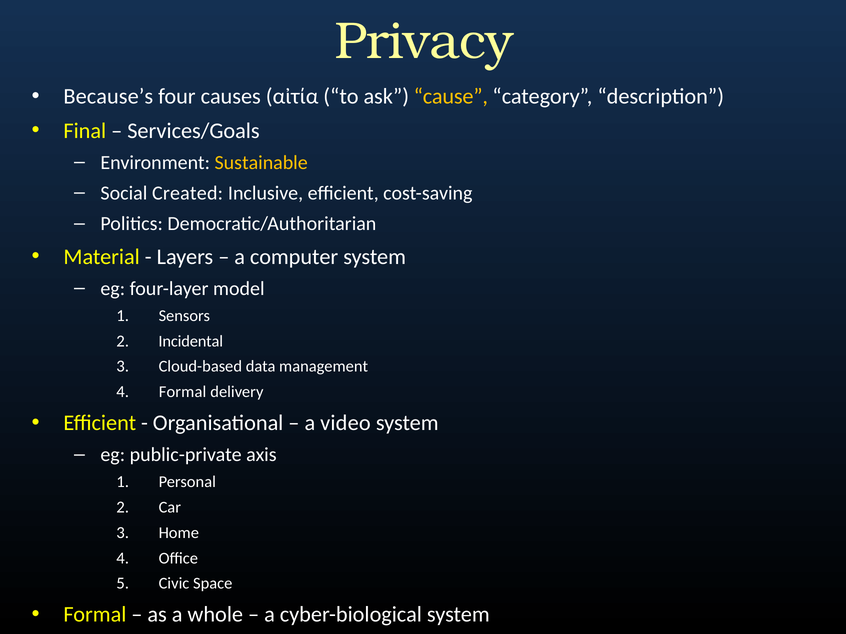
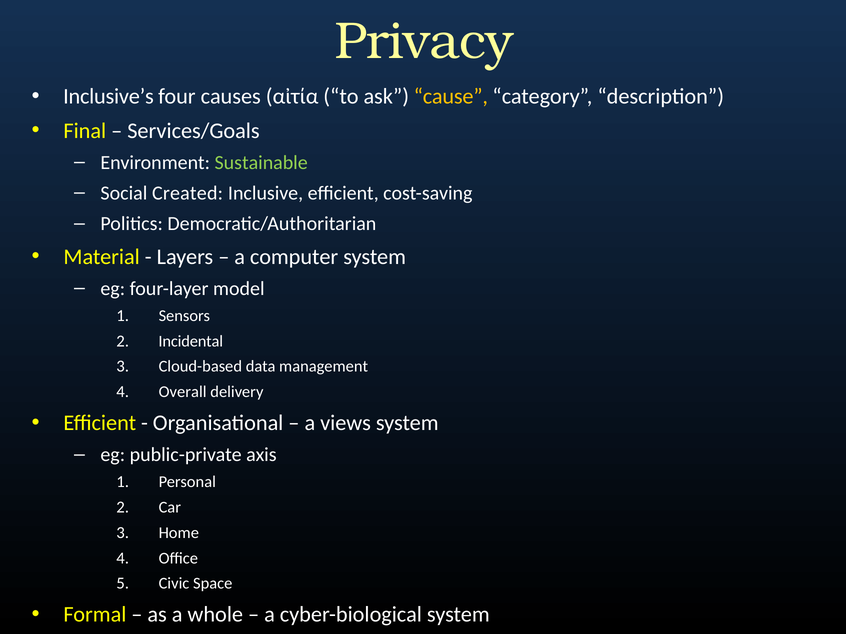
Because’s: Because’s -> Inclusive’s
Sustainable colour: yellow -> light green
Formal at (183, 392): Formal -> Overall
video: video -> views
